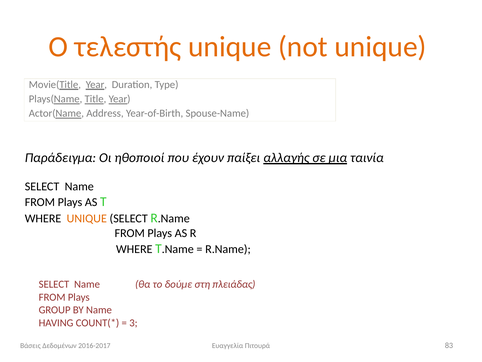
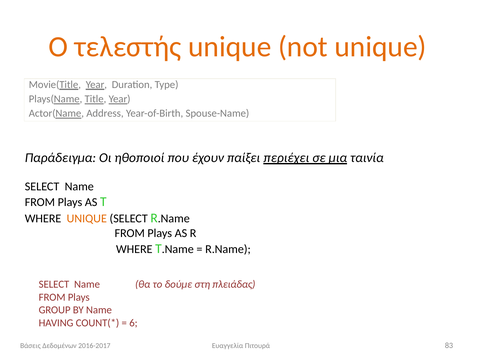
αλλαγής: αλλαγής -> περιέχει
3: 3 -> 6
